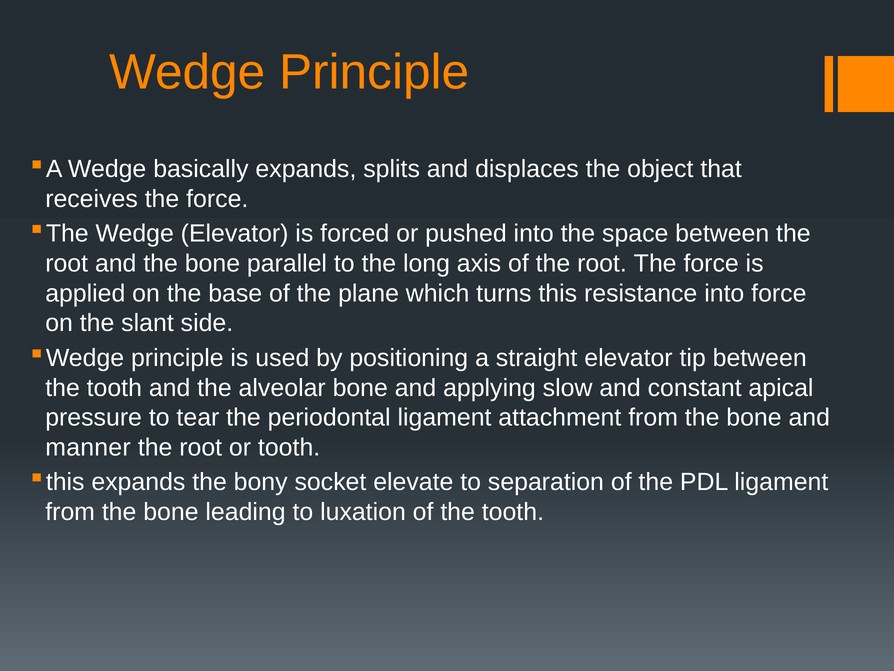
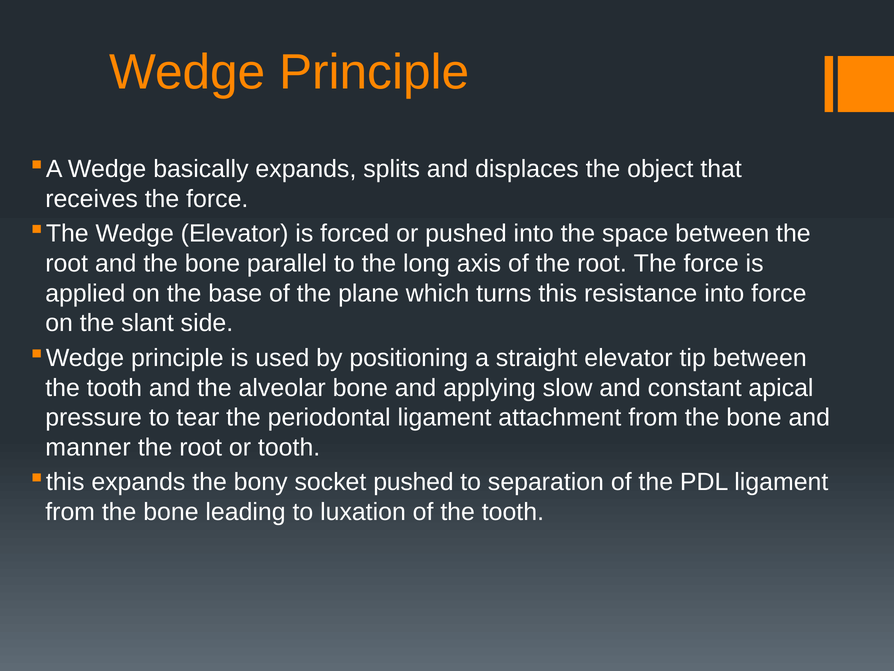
socket elevate: elevate -> pushed
